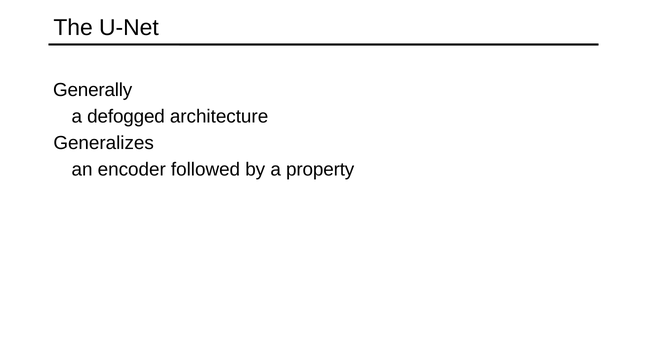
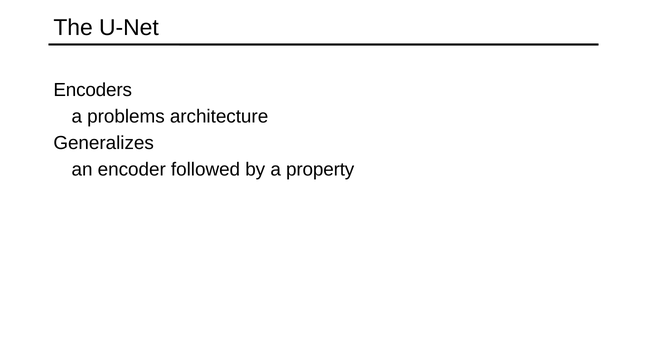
Generally: Generally -> Encoders
defogged: defogged -> problems
